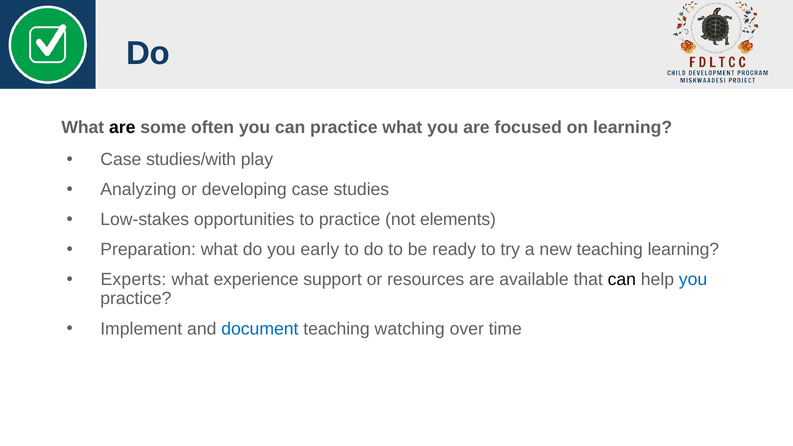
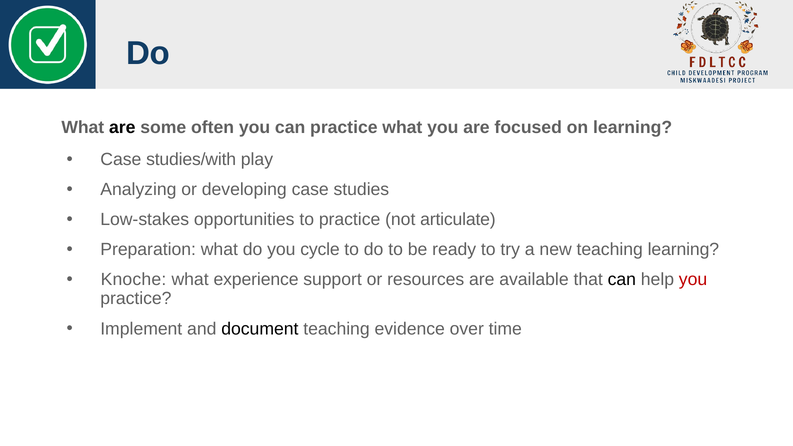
elements: elements -> articulate
early: early -> cycle
Experts: Experts -> Knoche
you at (693, 280) colour: blue -> red
document colour: blue -> black
watching: watching -> evidence
